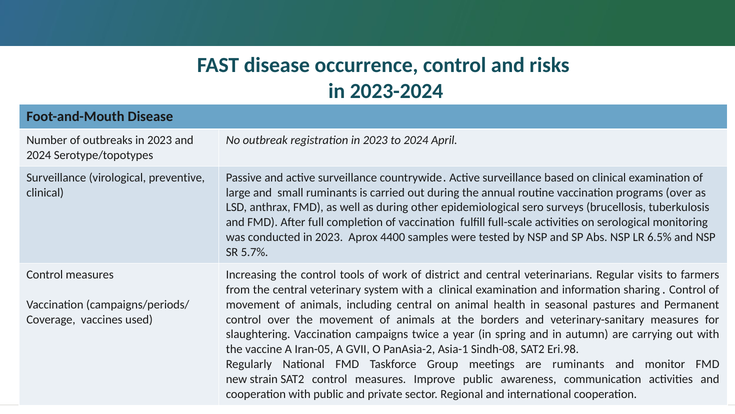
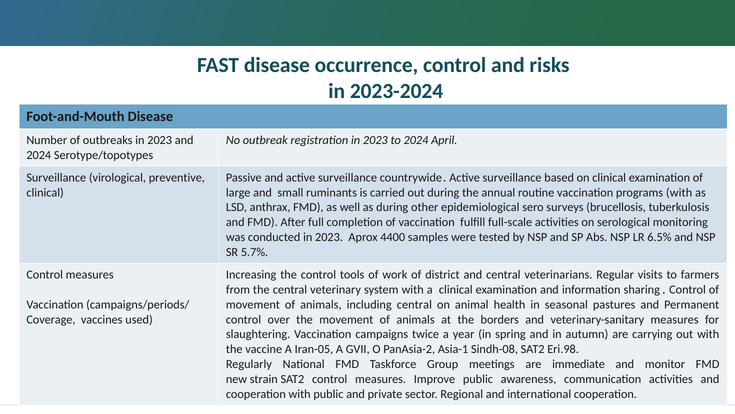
programs over: over -> with
are ruminants: ruminants -> immediate
